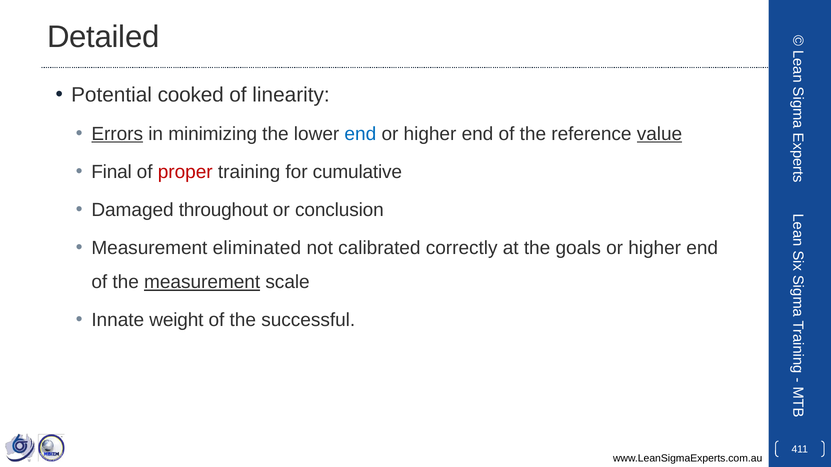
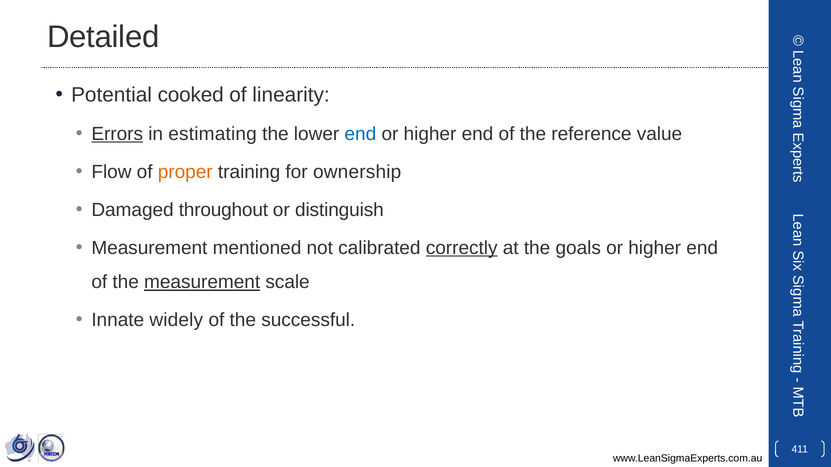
minimizing: minimizing -> estimating
value underline: present -> none
Final: Final -> Flow
proper colour: red -> orange
cumulative: cumulative -> ownership
conclusion: conclusion -> distinguish
eliminated: eliminated -> mentioned
correctly underline: none -> present
weight: weight -> widely
